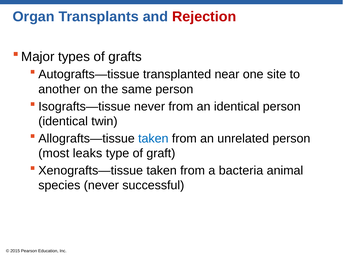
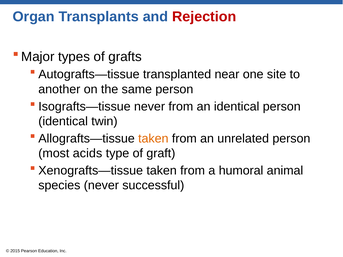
taken at (153, 139) colour: blue -> orange
leaks: leaks -> acids
bacteria: bacteria -> humoral
